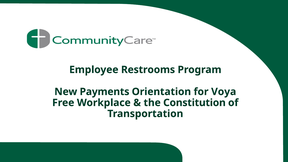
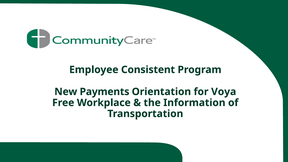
Restrooms: Restrooms -> Consistent
Constitution: Constitution -> Information
